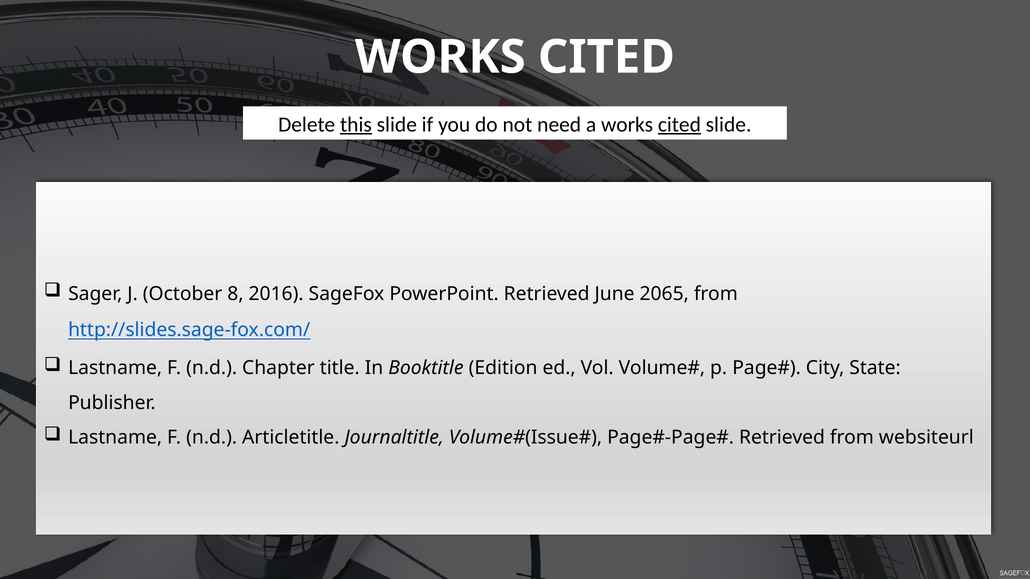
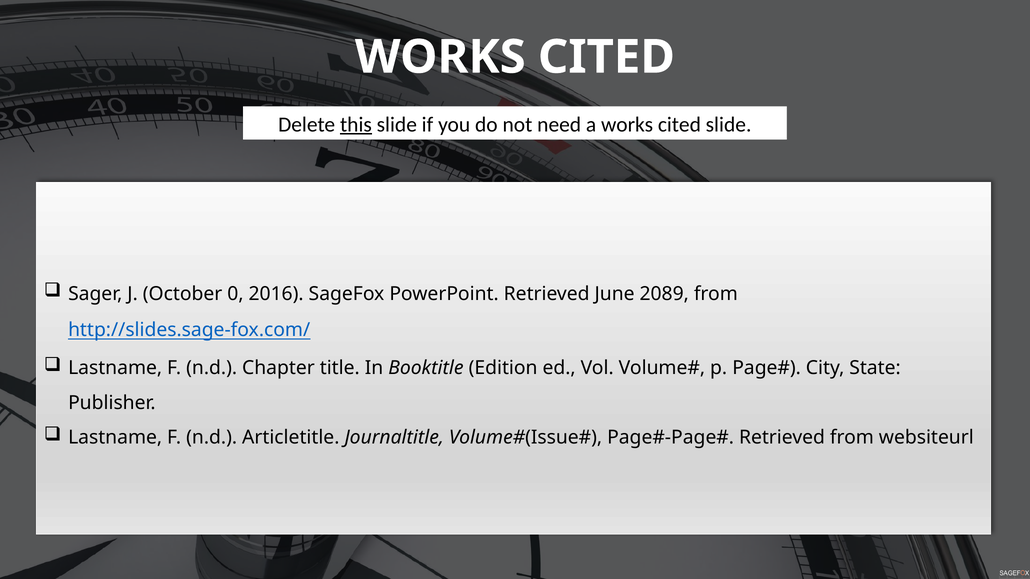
cited at (679, 125) underline: present -> none
8: 8 -> 0
2065: 2065 -> 2089
